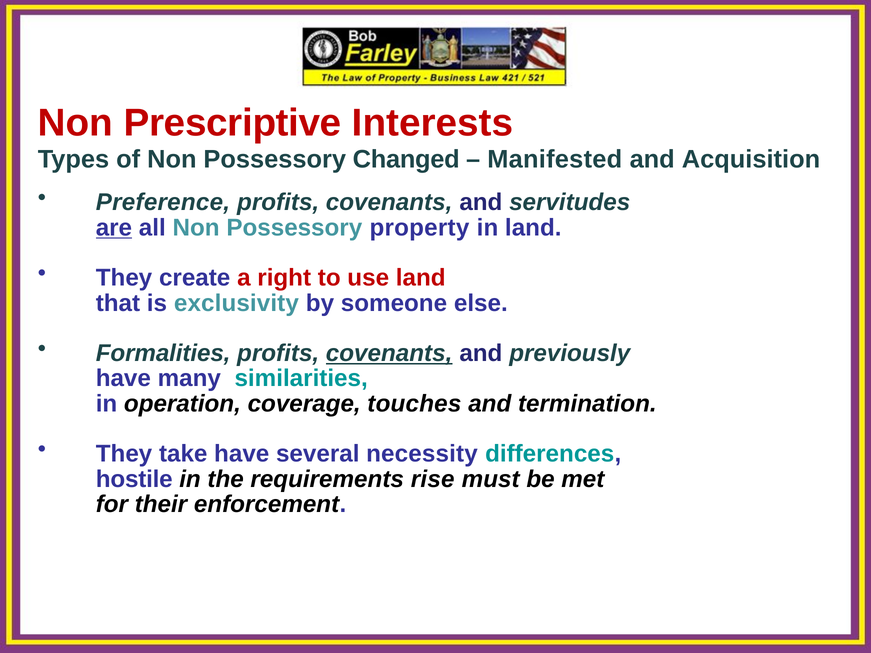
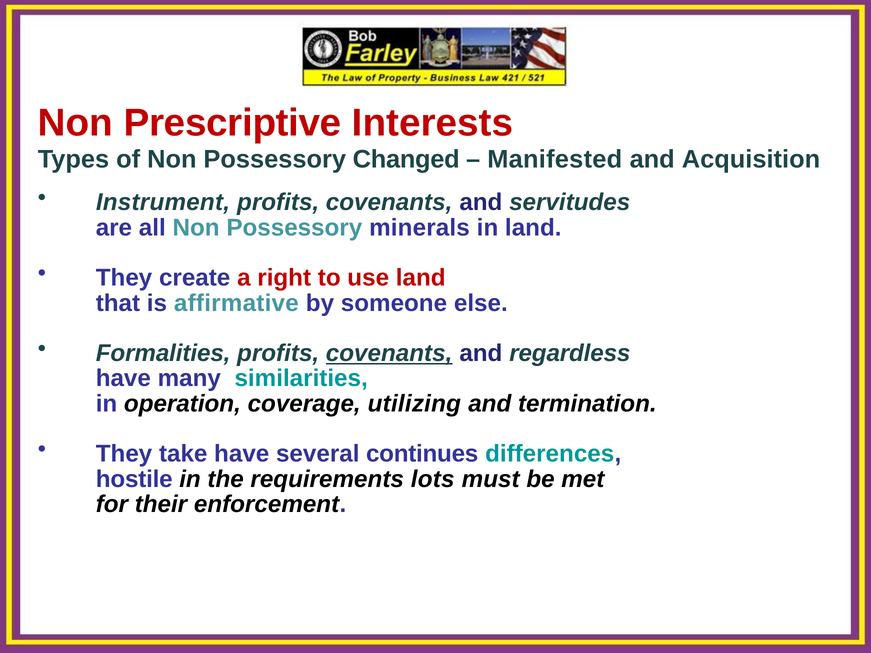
Preference: Preference -> Instrument
are underline: present -> none
property: property -> minerals
exclusivity: exclusivity -> affirmative
previously: previously -> regardless
touches: touches -> utilizing
necessity: necessity -> continues
rise: rise -> lots
